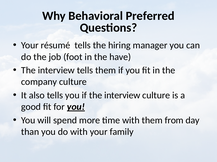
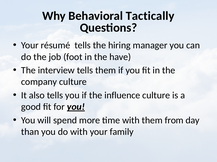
Preferred: Preferred -> Tactically
if the interview: interview -> influence
